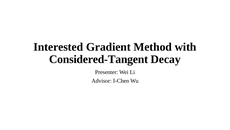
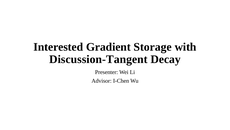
Method: Method -> Storage
Considered-Tangent: Considered-Tangent -> Discussion-Tangent
